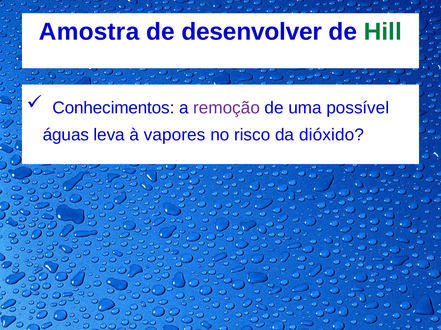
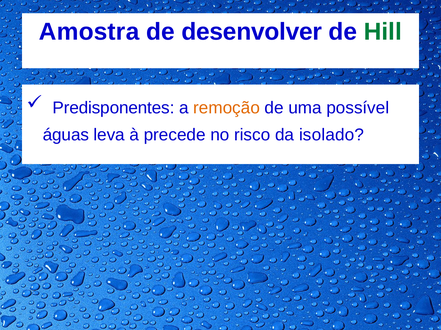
Conhecimentos: Conhecimentos -> Predisponentes
remoção colour: purple -> orange
vapores: vapores -> precede
dióxido: dióxido -> isolado
